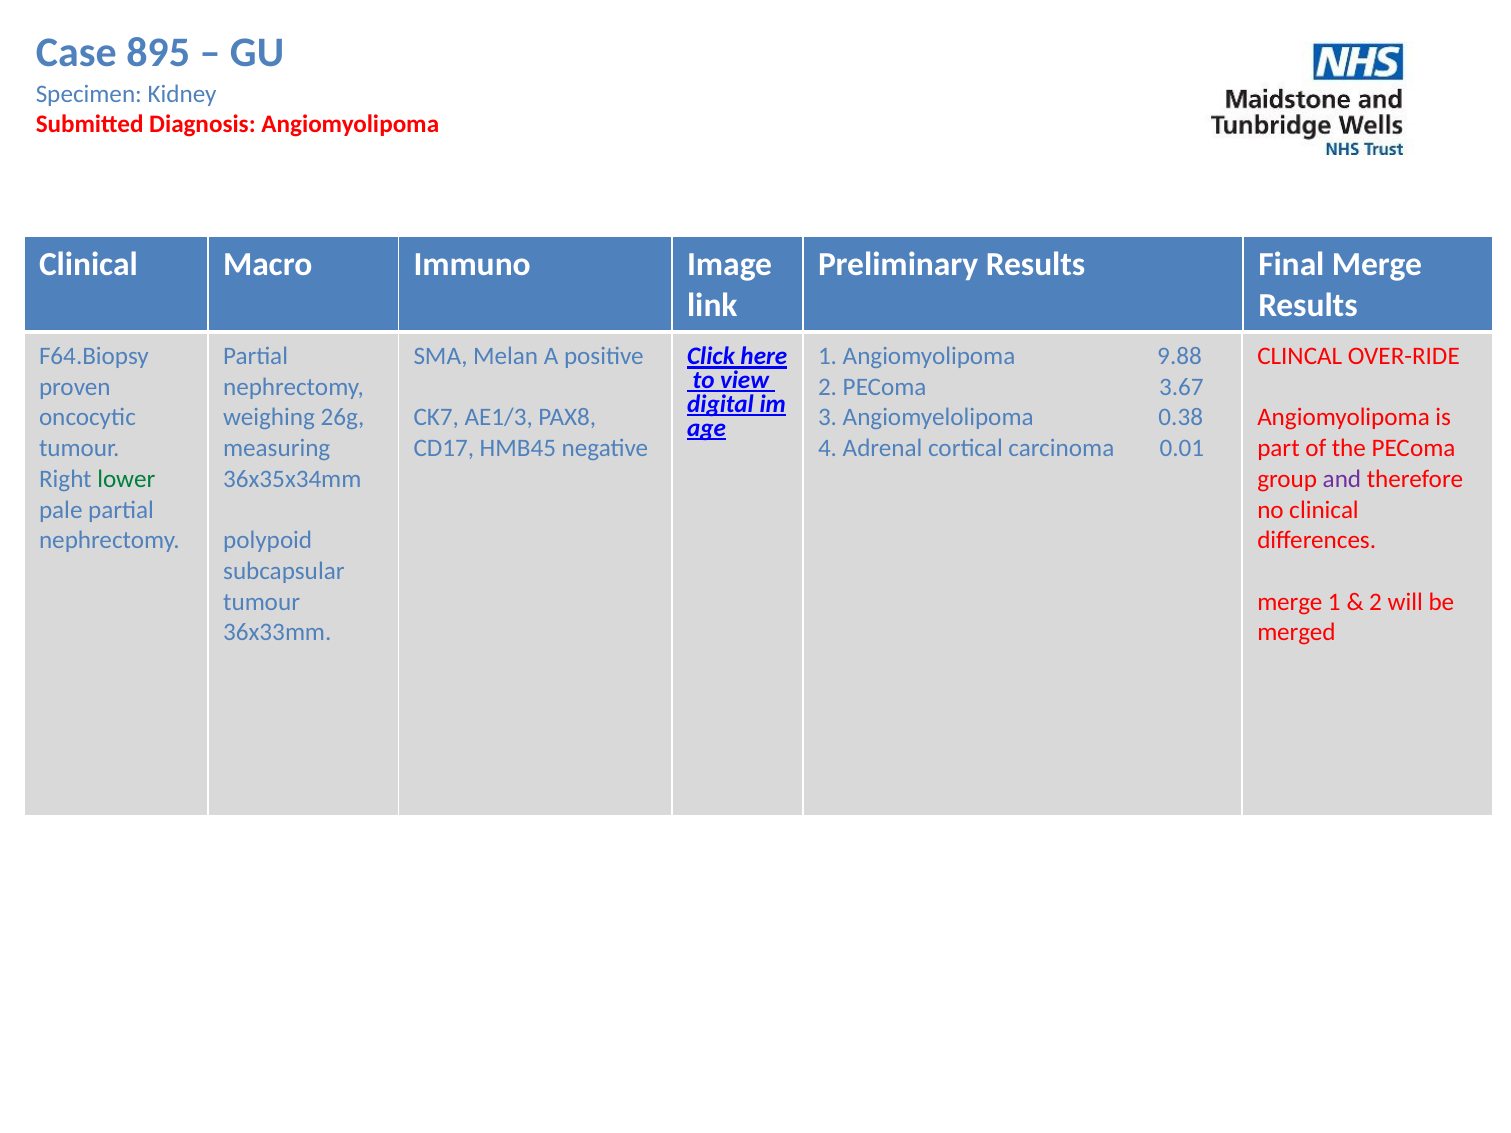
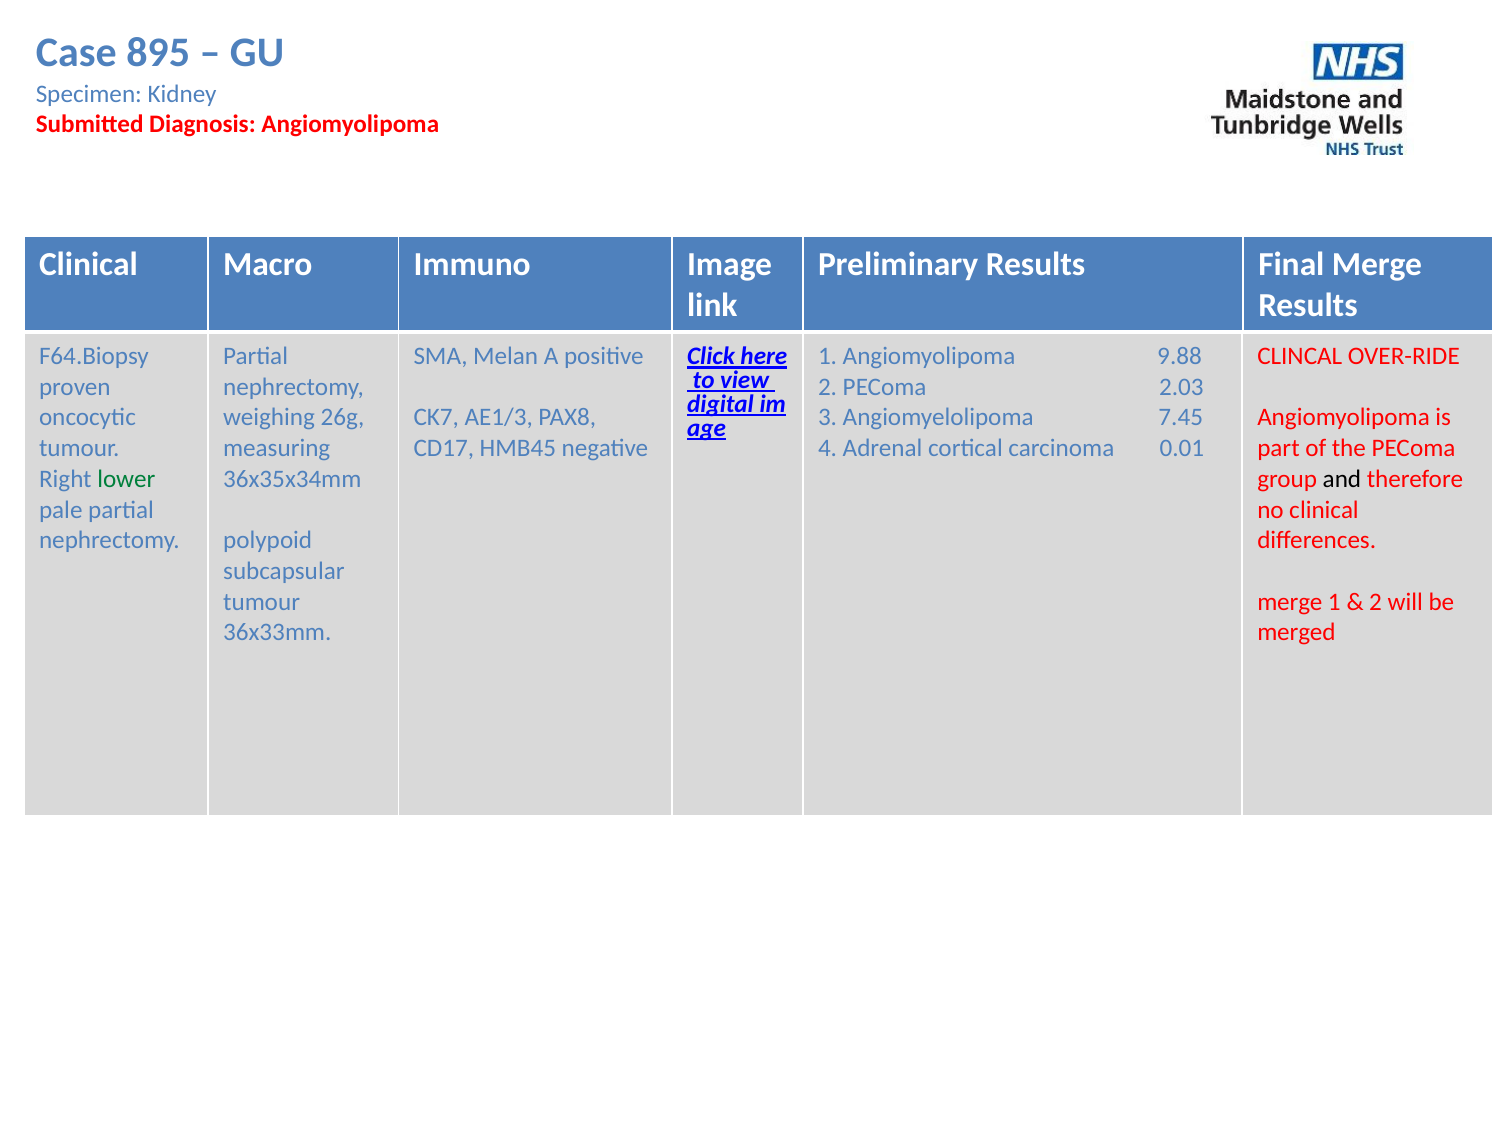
3.67: 3.67 -> 2.03
0.38: 0.38 -> 7.45
and colour: purple -> black
